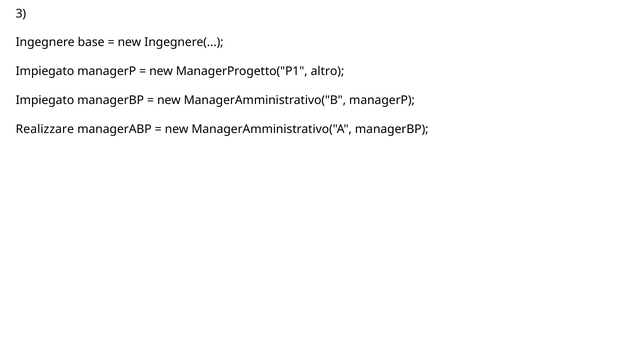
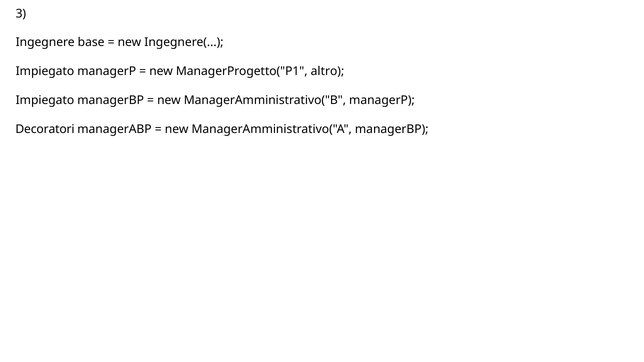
Realizzare: Realizzare -> Decoratori
